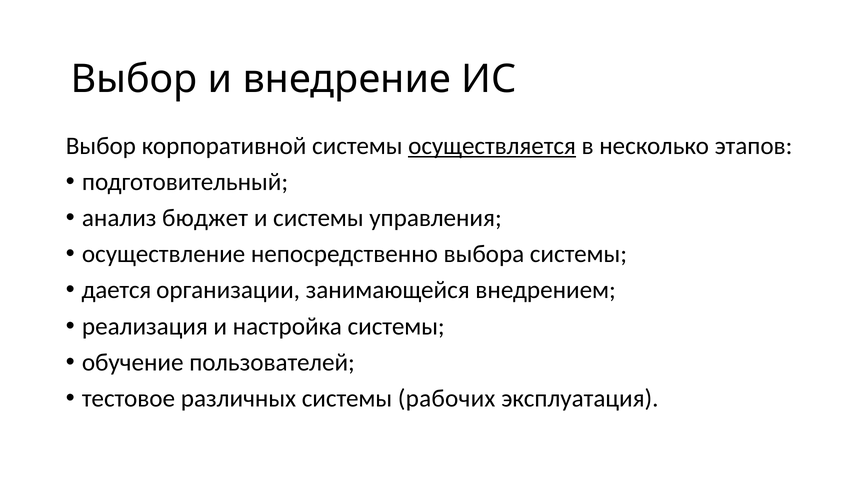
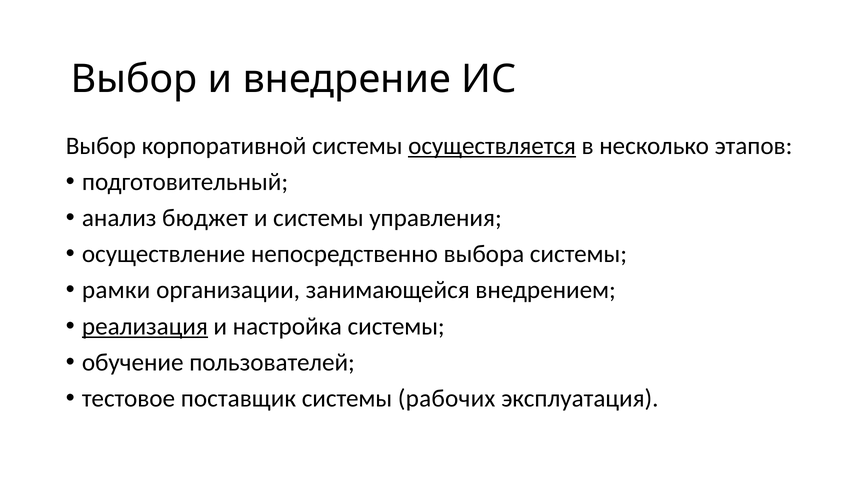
дается: дается -> рамки
реализация underline: none -> present
различных: различных -> поставщик
